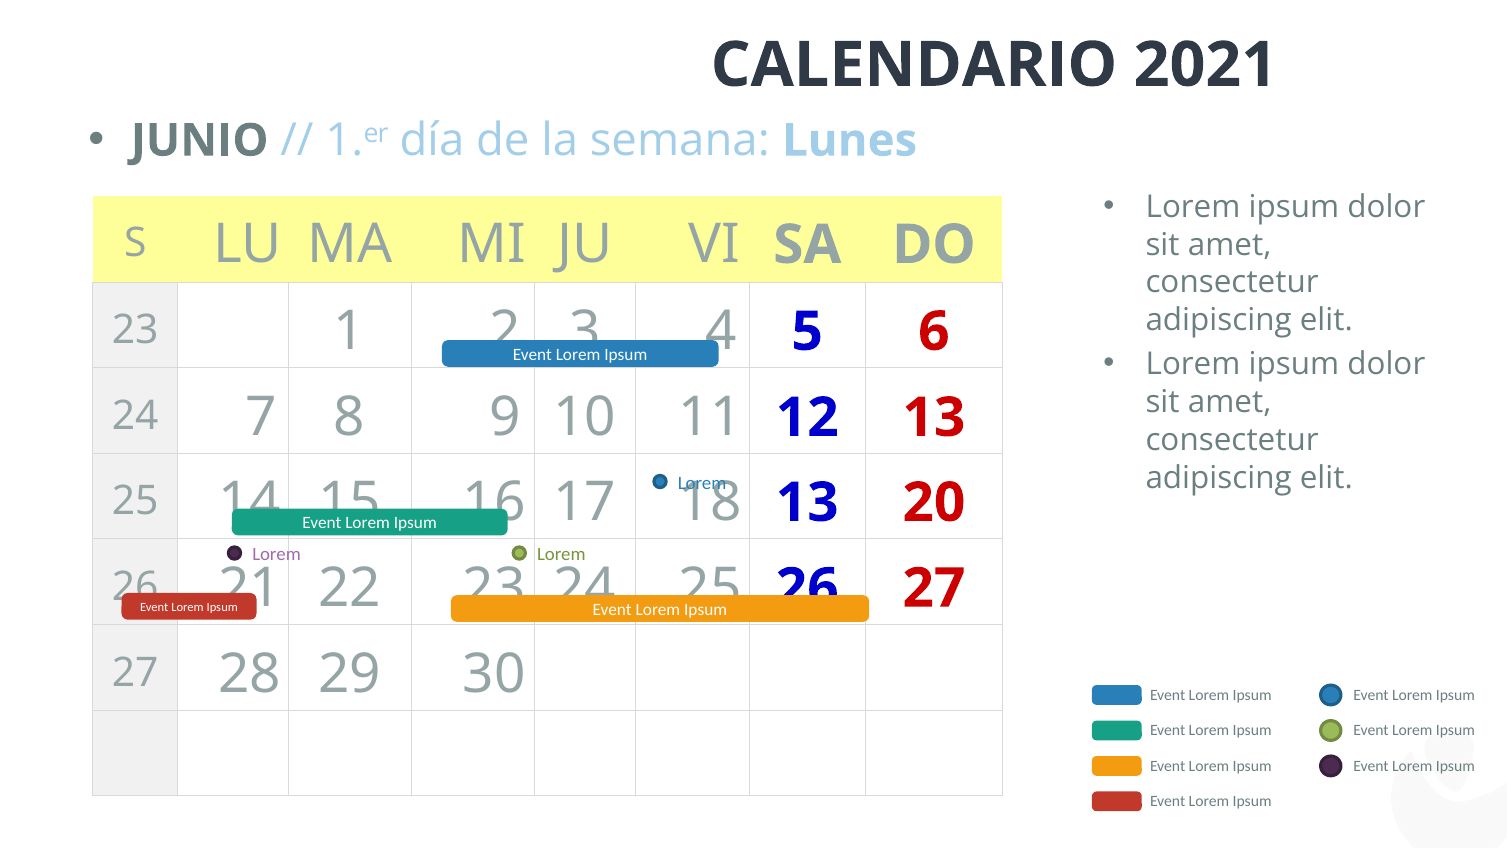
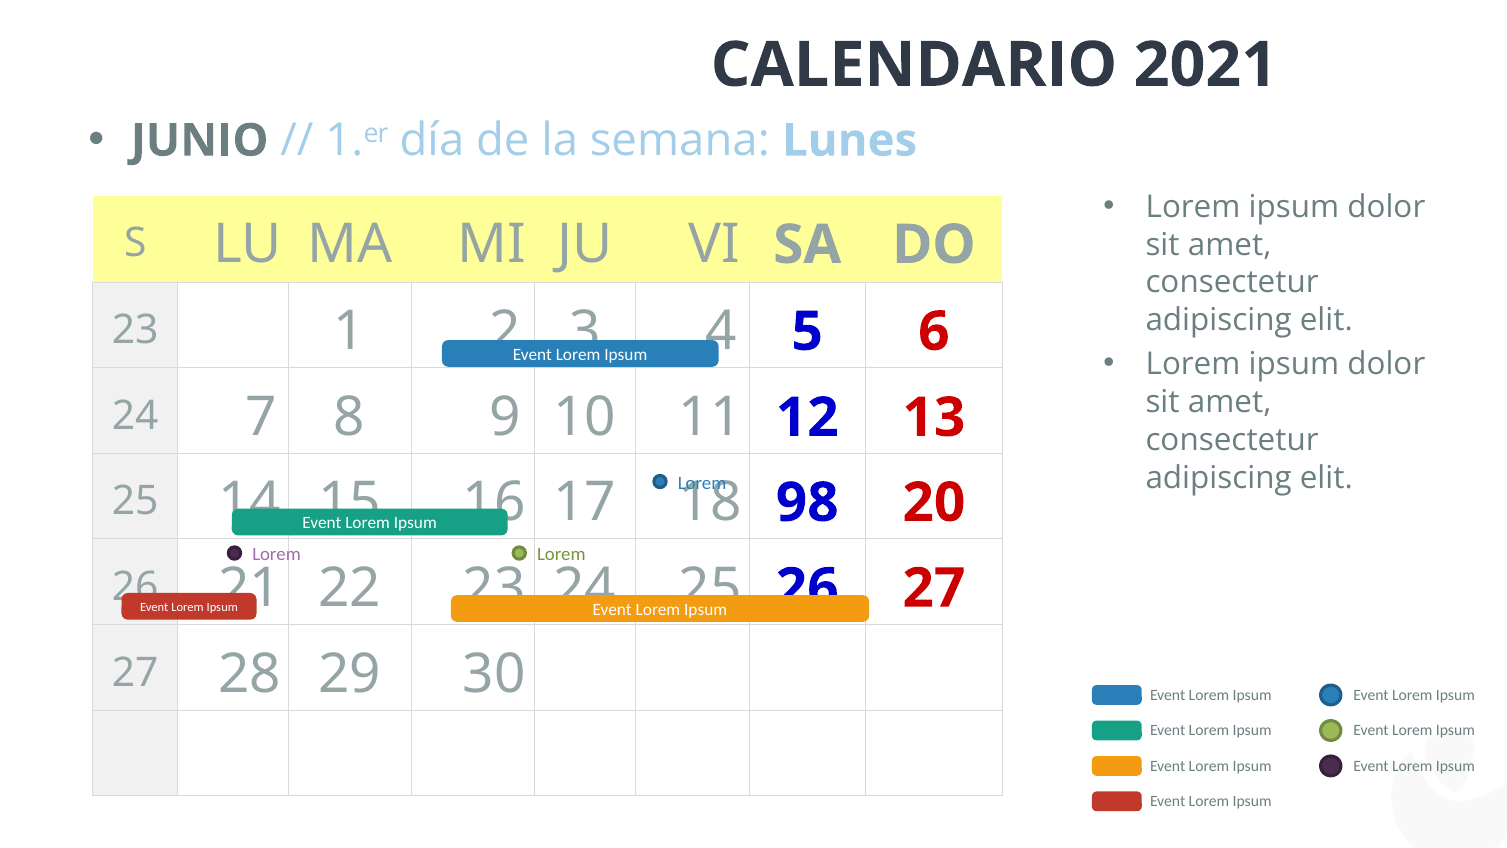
18 13: 13 -> 98
